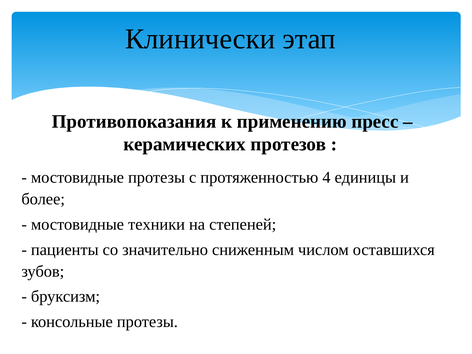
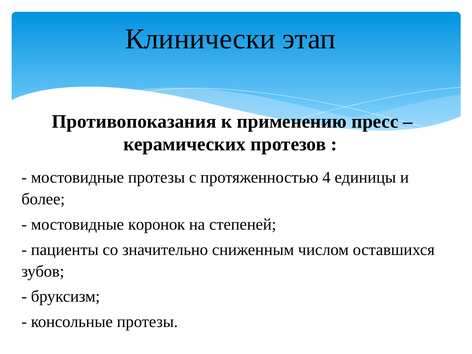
техники: техники -> коронок
